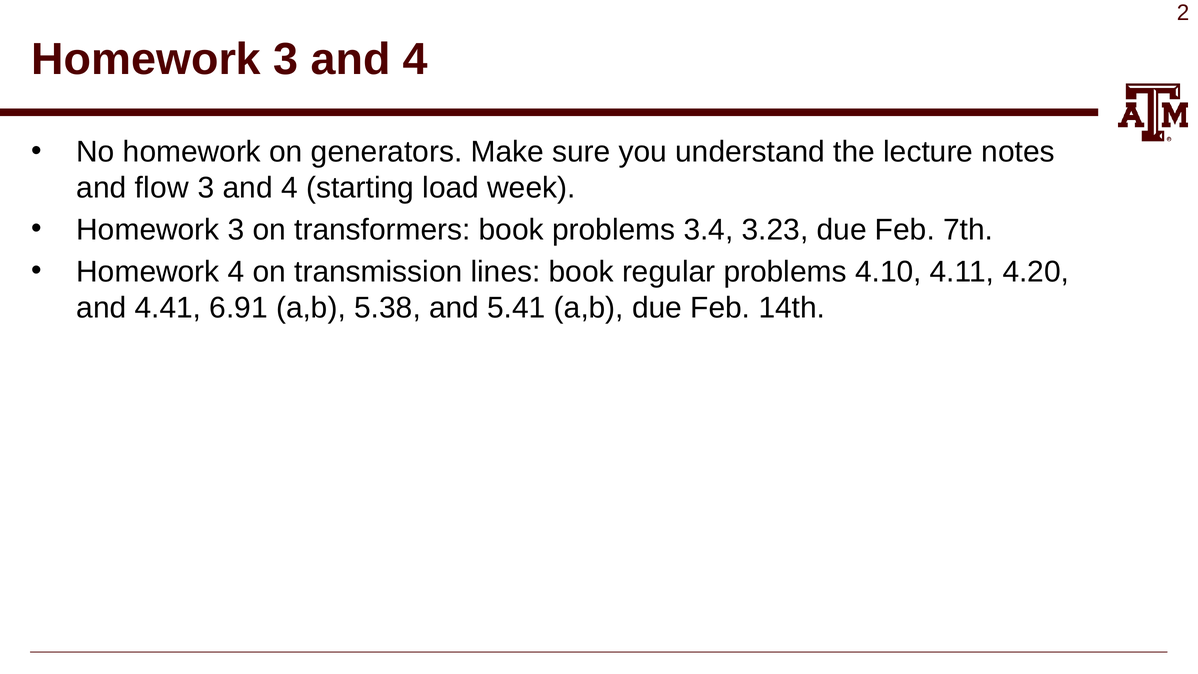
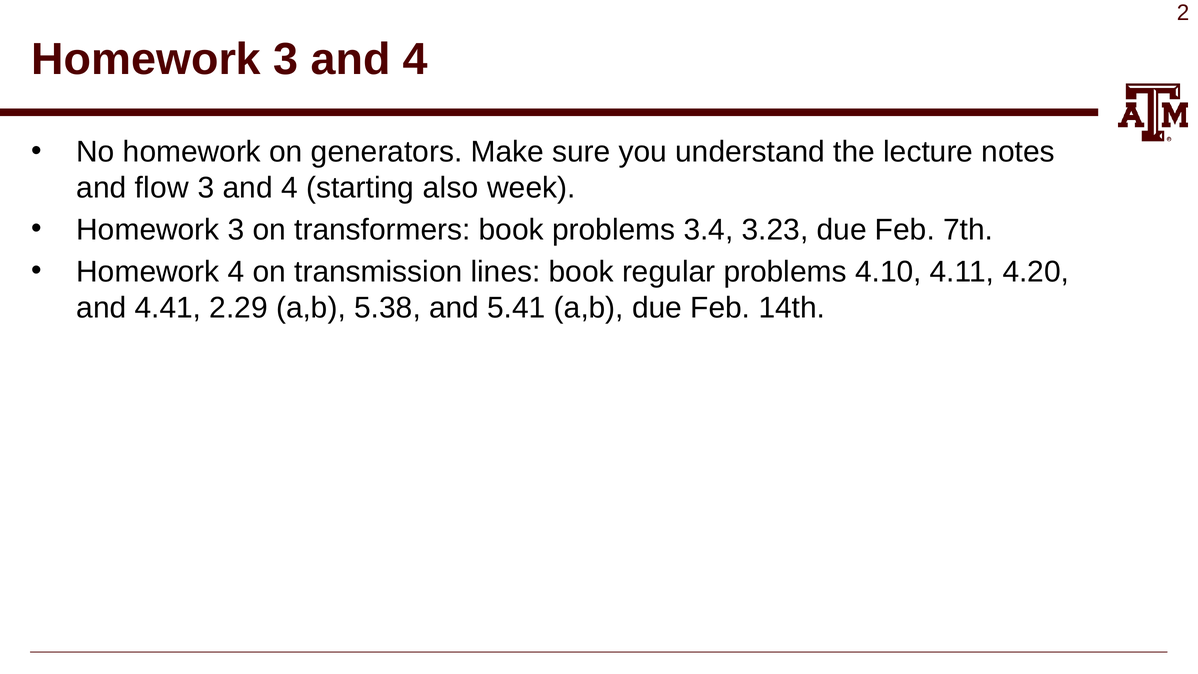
load: load -> also
6.91: 6.91 -> 2.29
